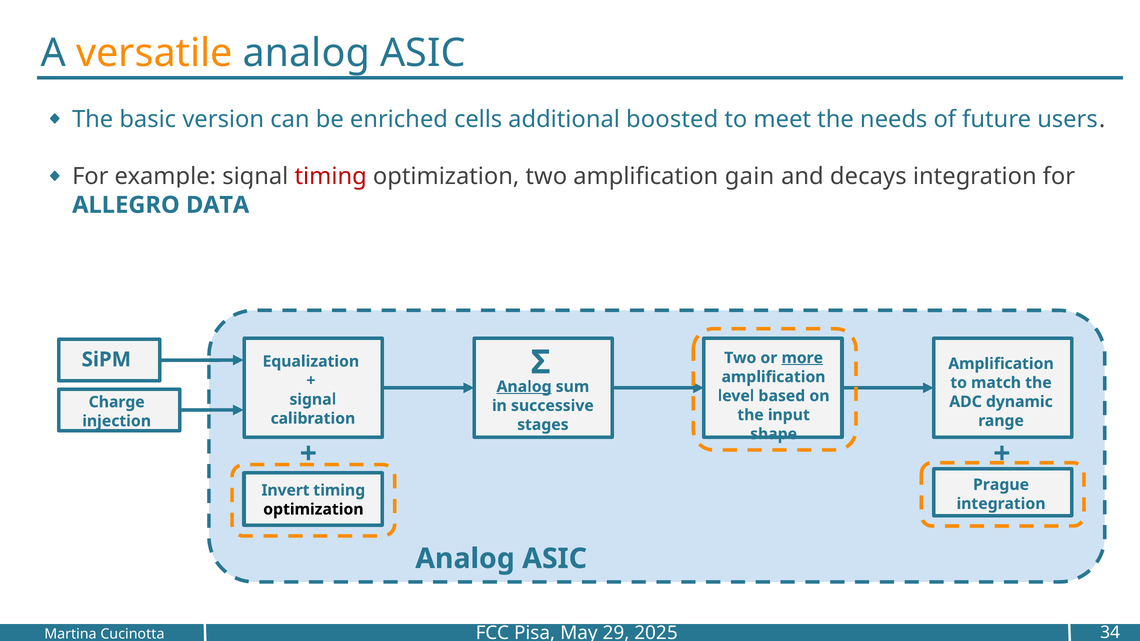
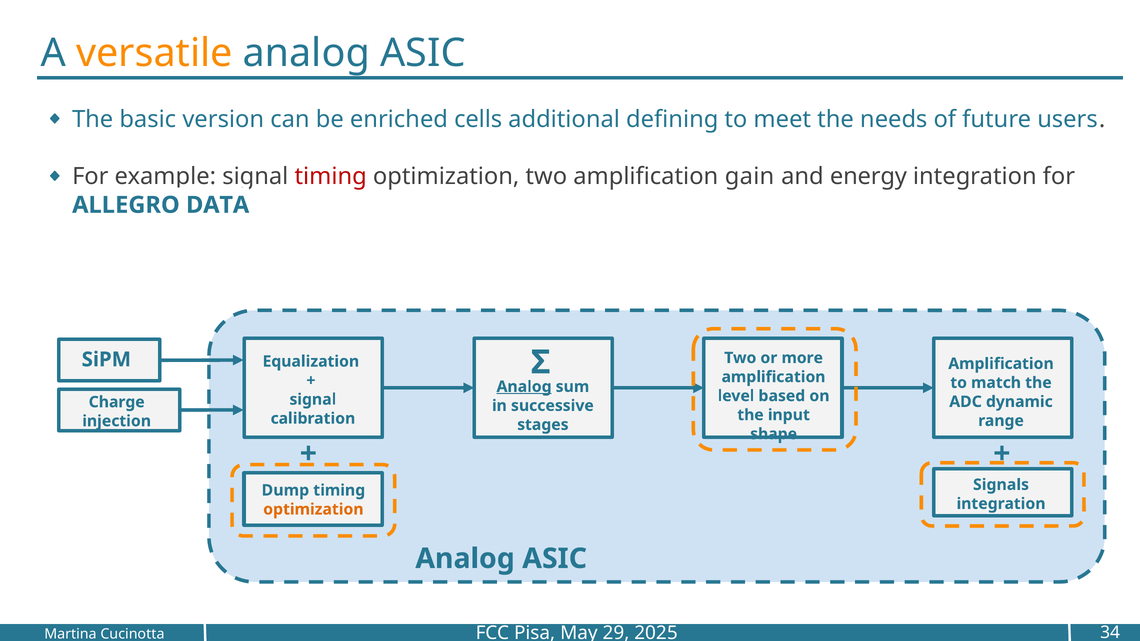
boosted: boosted -> defining
decays: decays -> energy
more underline: present -> none
Prague: Prague -> Signals
Invert: Invert -> Dump
optimization at (313, 510) colour: black -> orange
